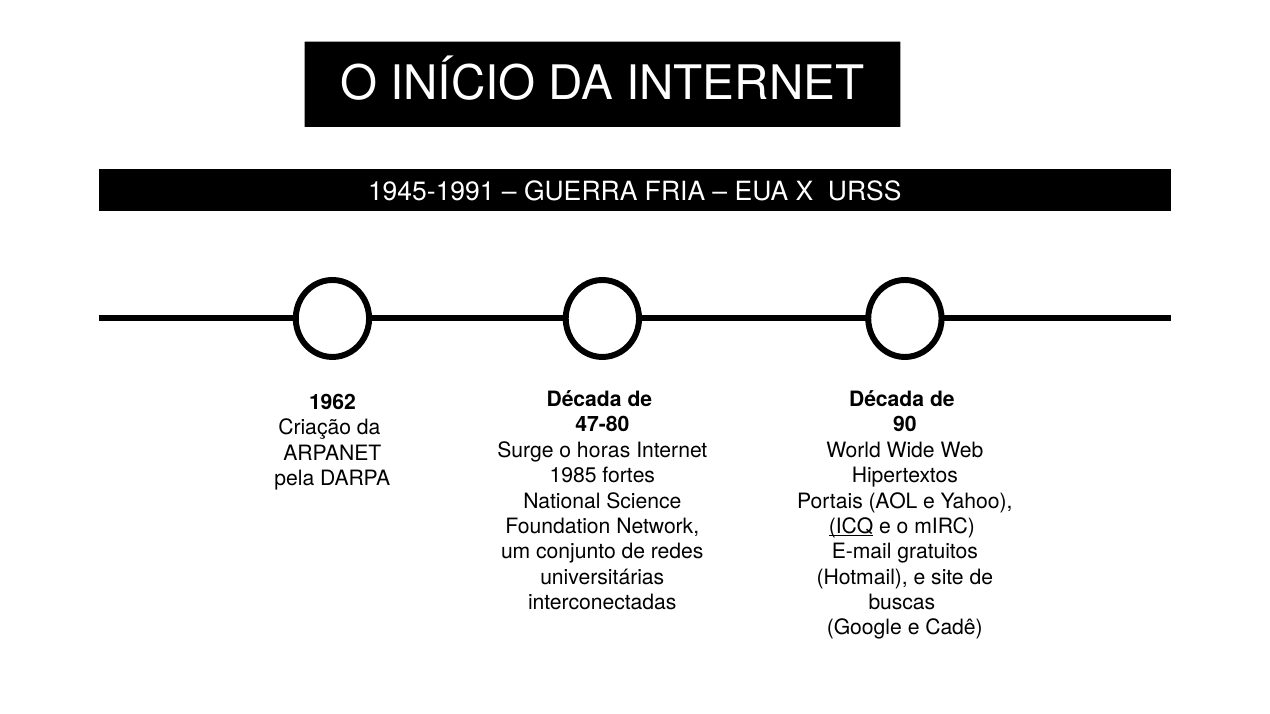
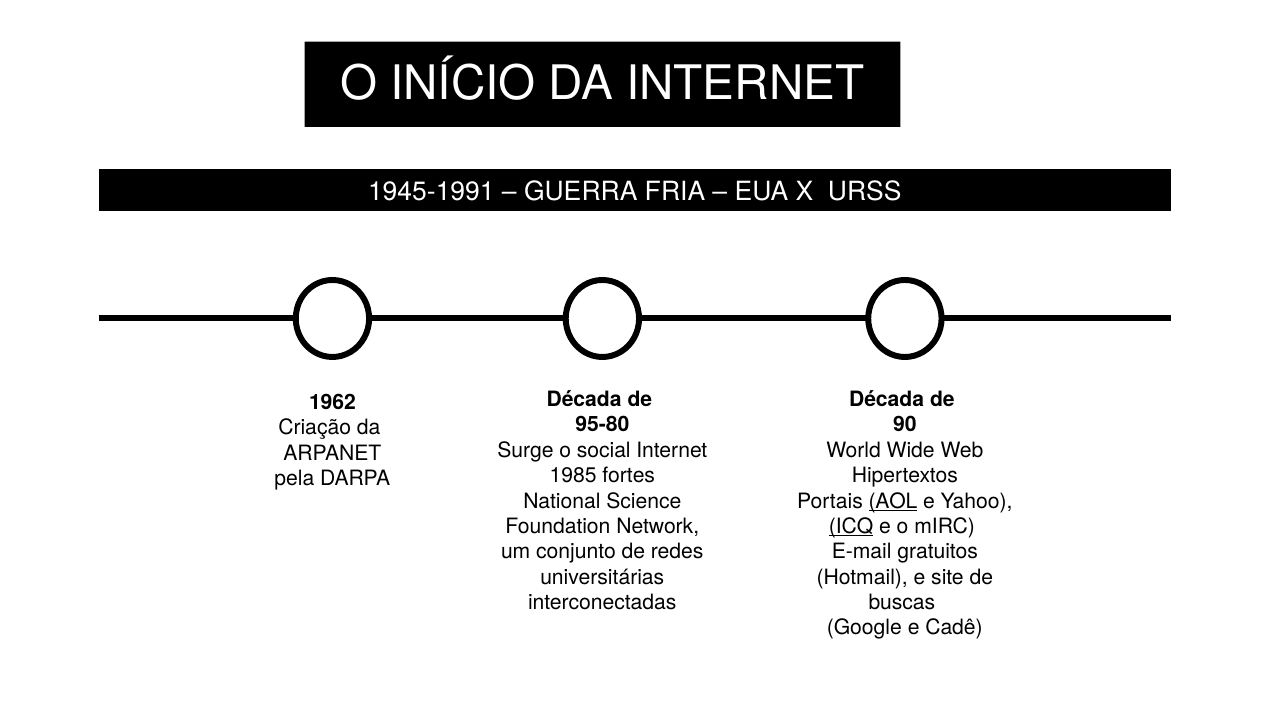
47-80: 47-80 -> 95-80
horas: horas -> social
AOL underline: none -> present
